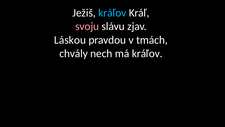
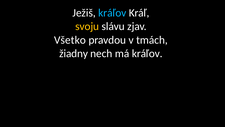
svoju colour: pink -> yellow
Láskou: Láskou -> Všetko
chvály: chvály -> žiadny
